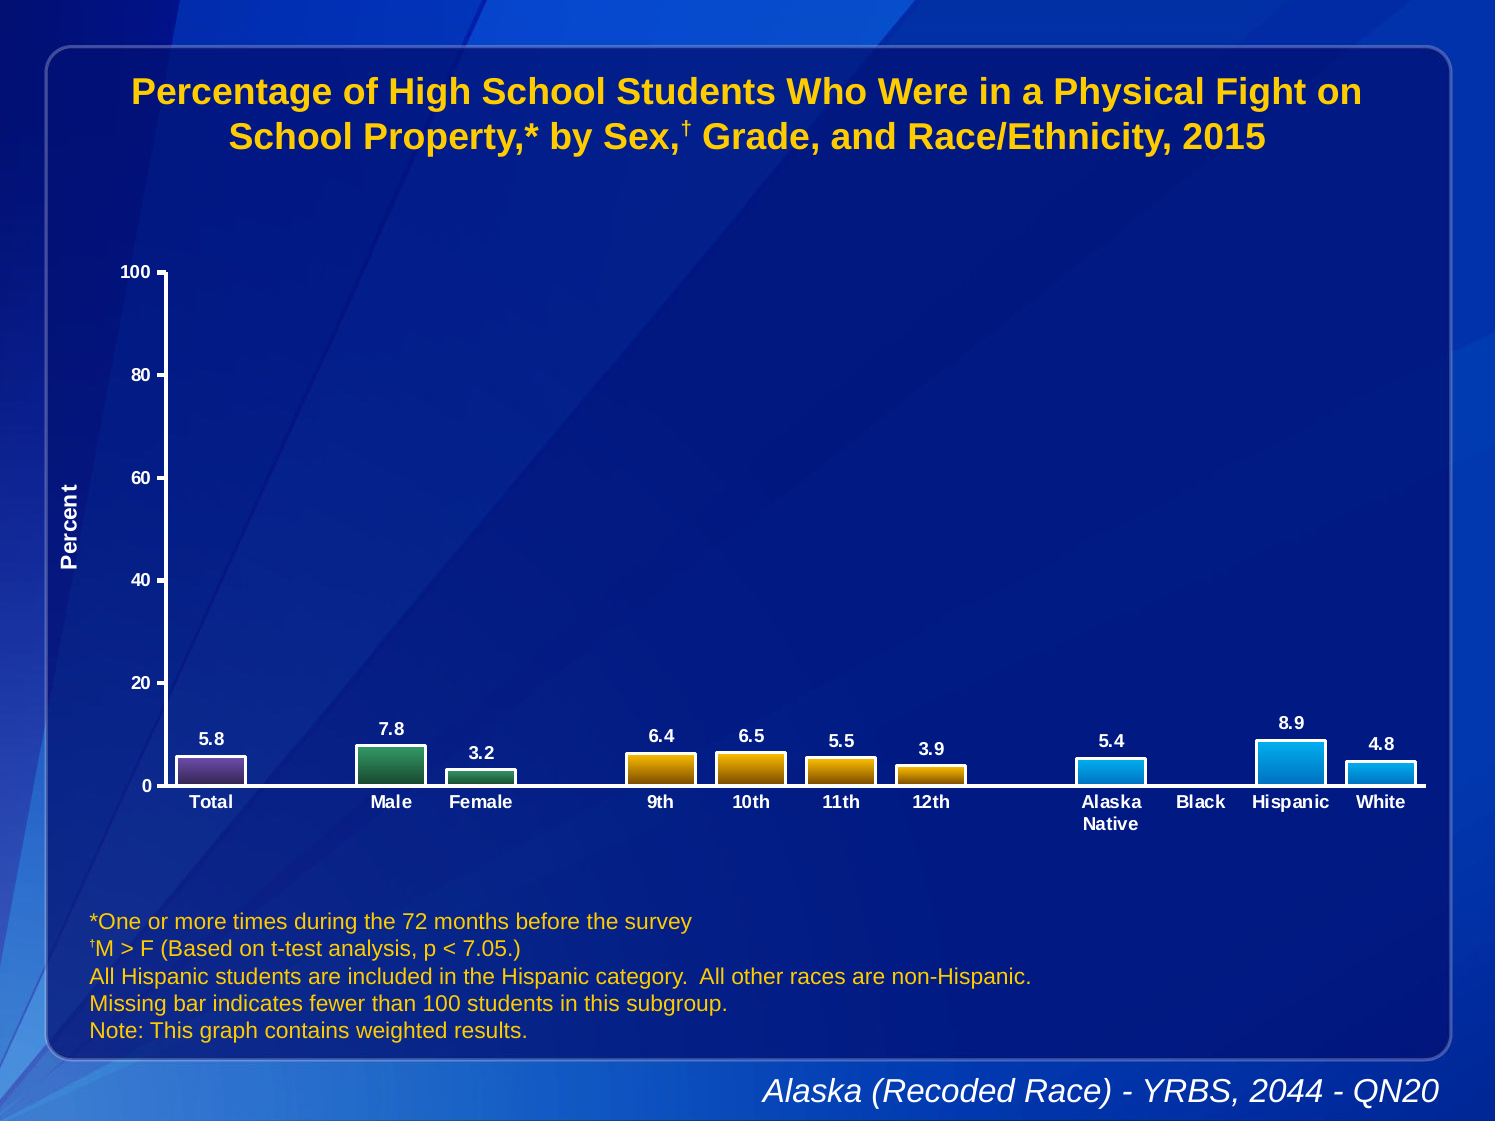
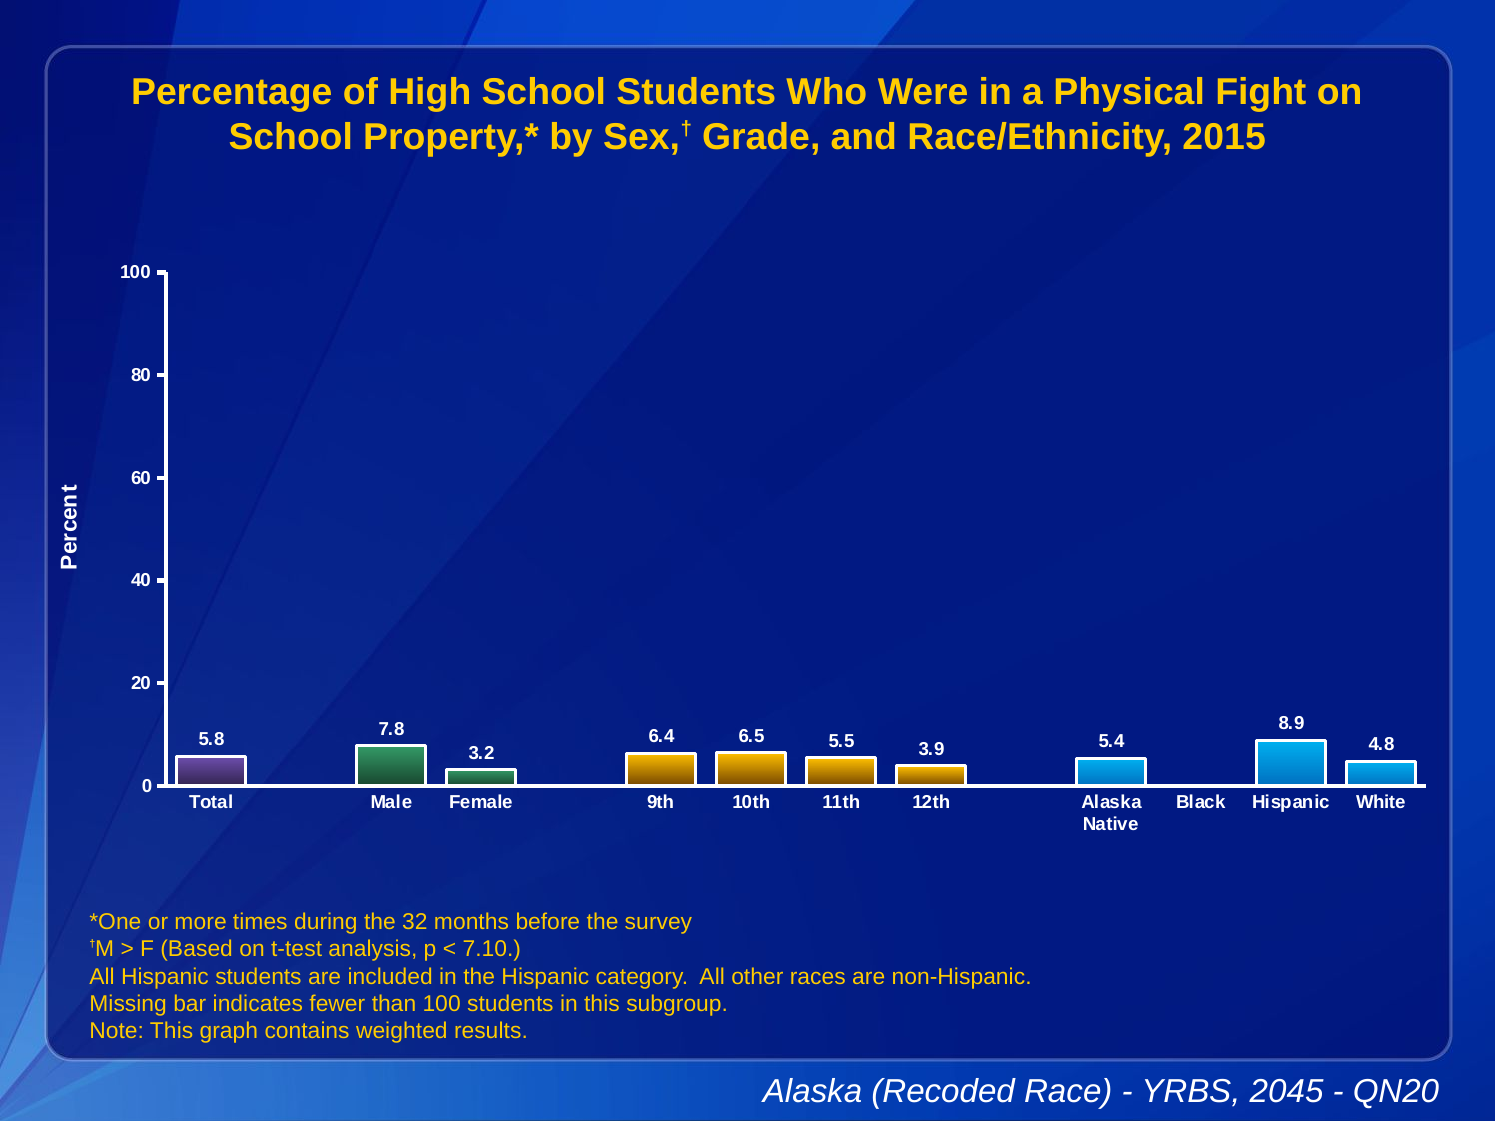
72: 72 -> 32
7.05: 7.05 -> 7.10
2044: 2044 -> 2045
